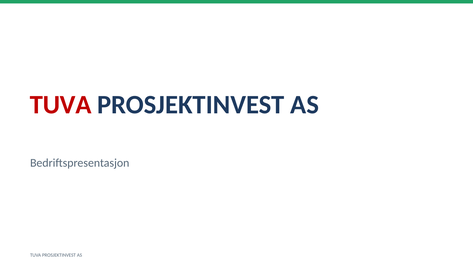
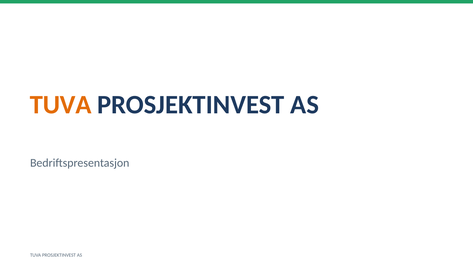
TUVA at (61, 105) colour: red -> orange
